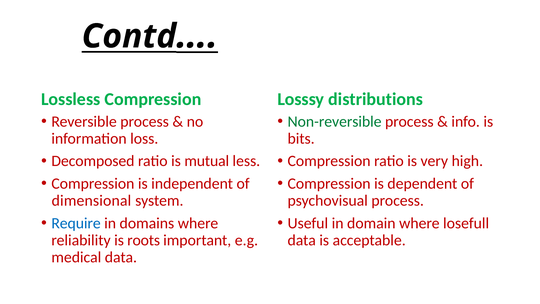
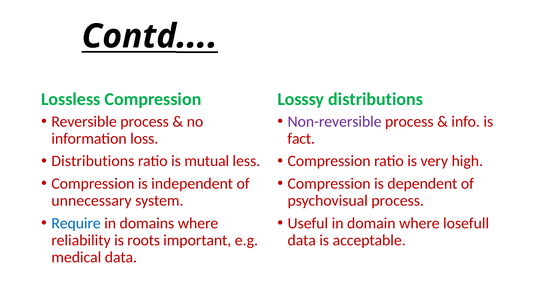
Non-reversible colour: green -> purple
bits: bits -> fact
Decomposed at (93, 161): Decomposed -> Distributions
dimensional: dimensional -> unnecessary
